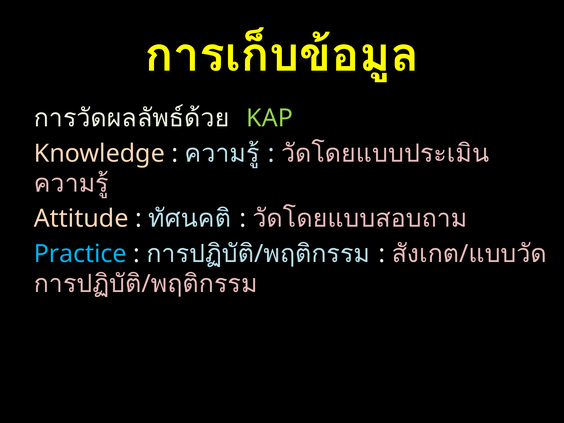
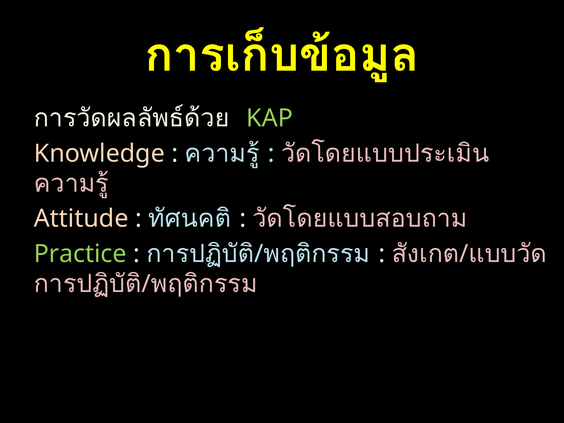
Practice colour: light blue -> light green
